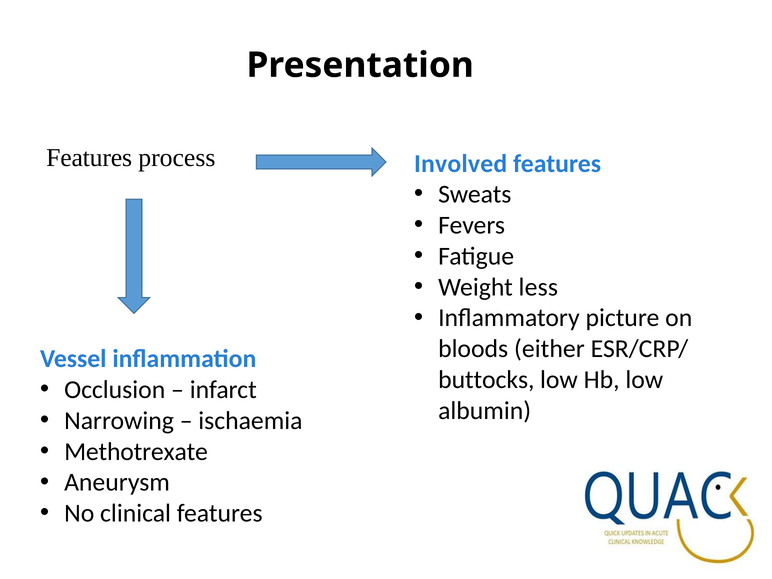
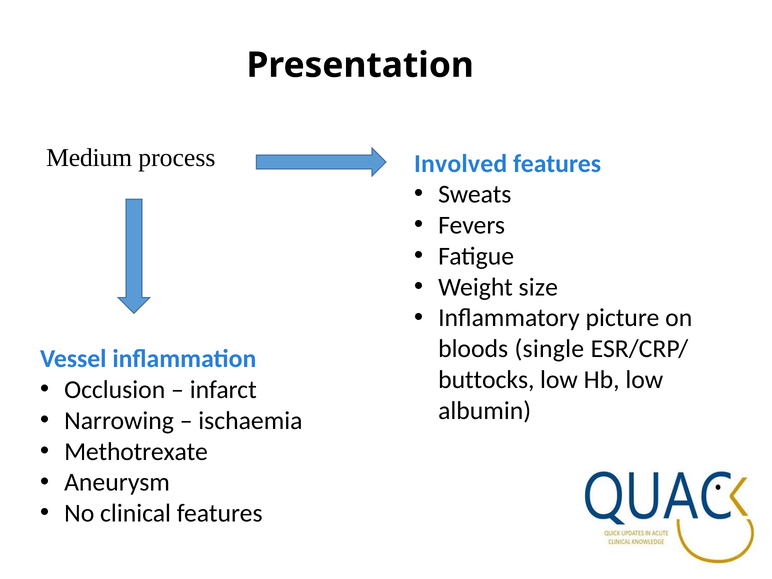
Features at (89, 158): Features -> Medium
less: less -> size
either: either -> single
